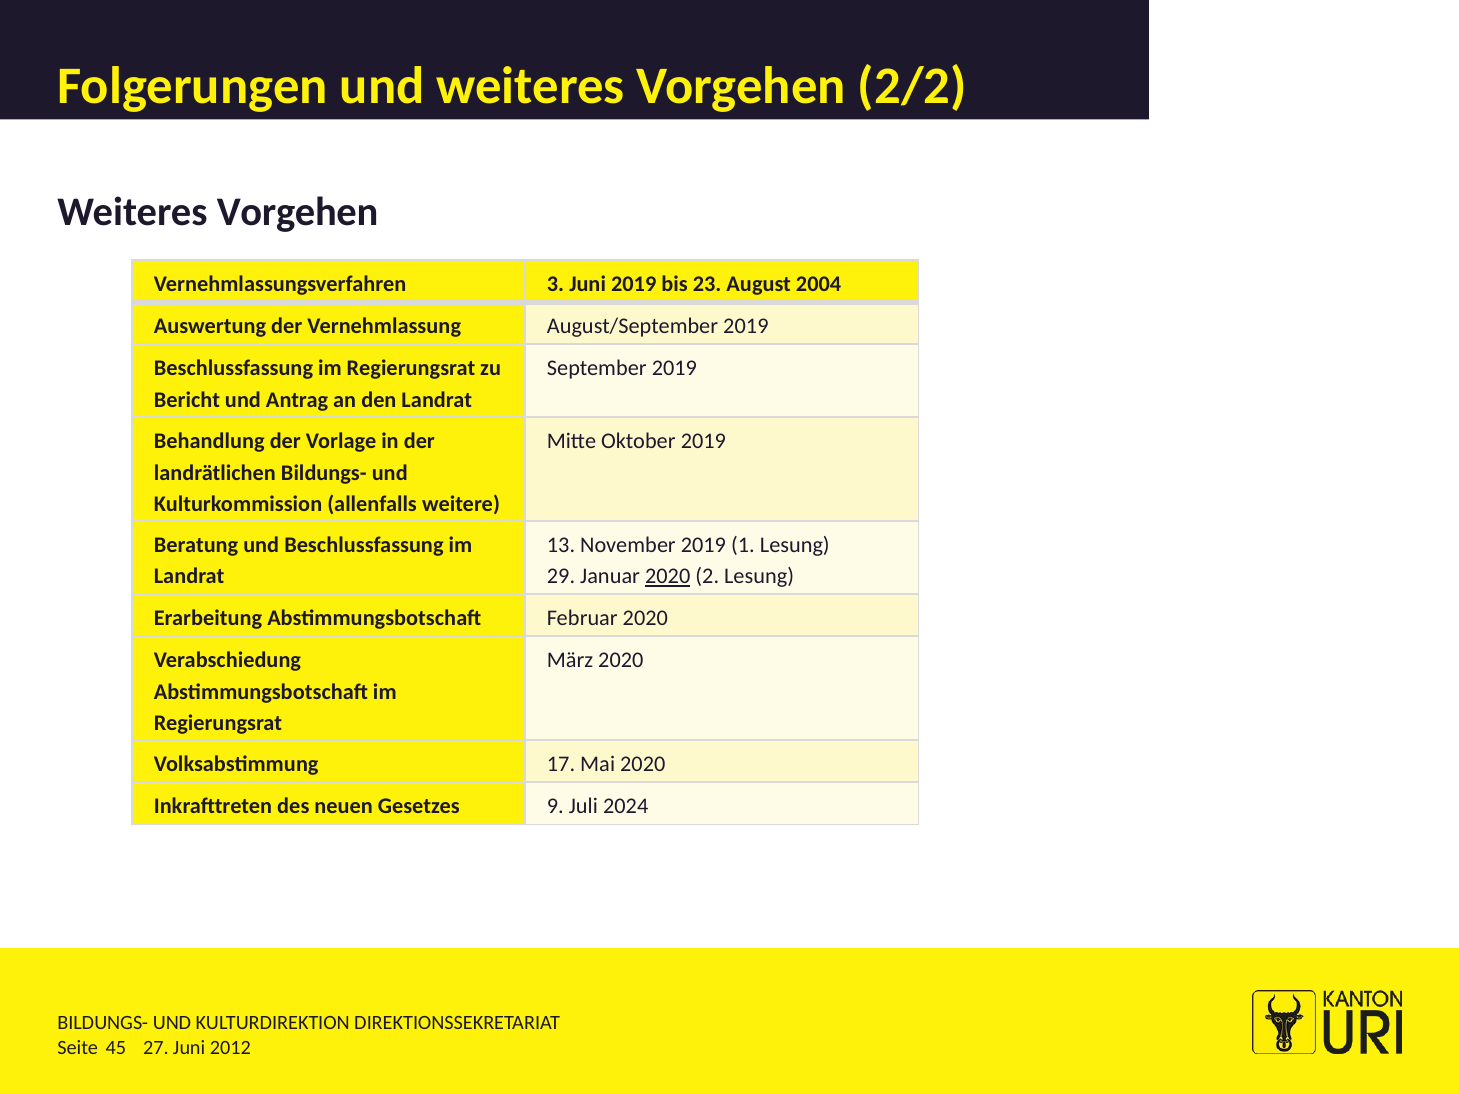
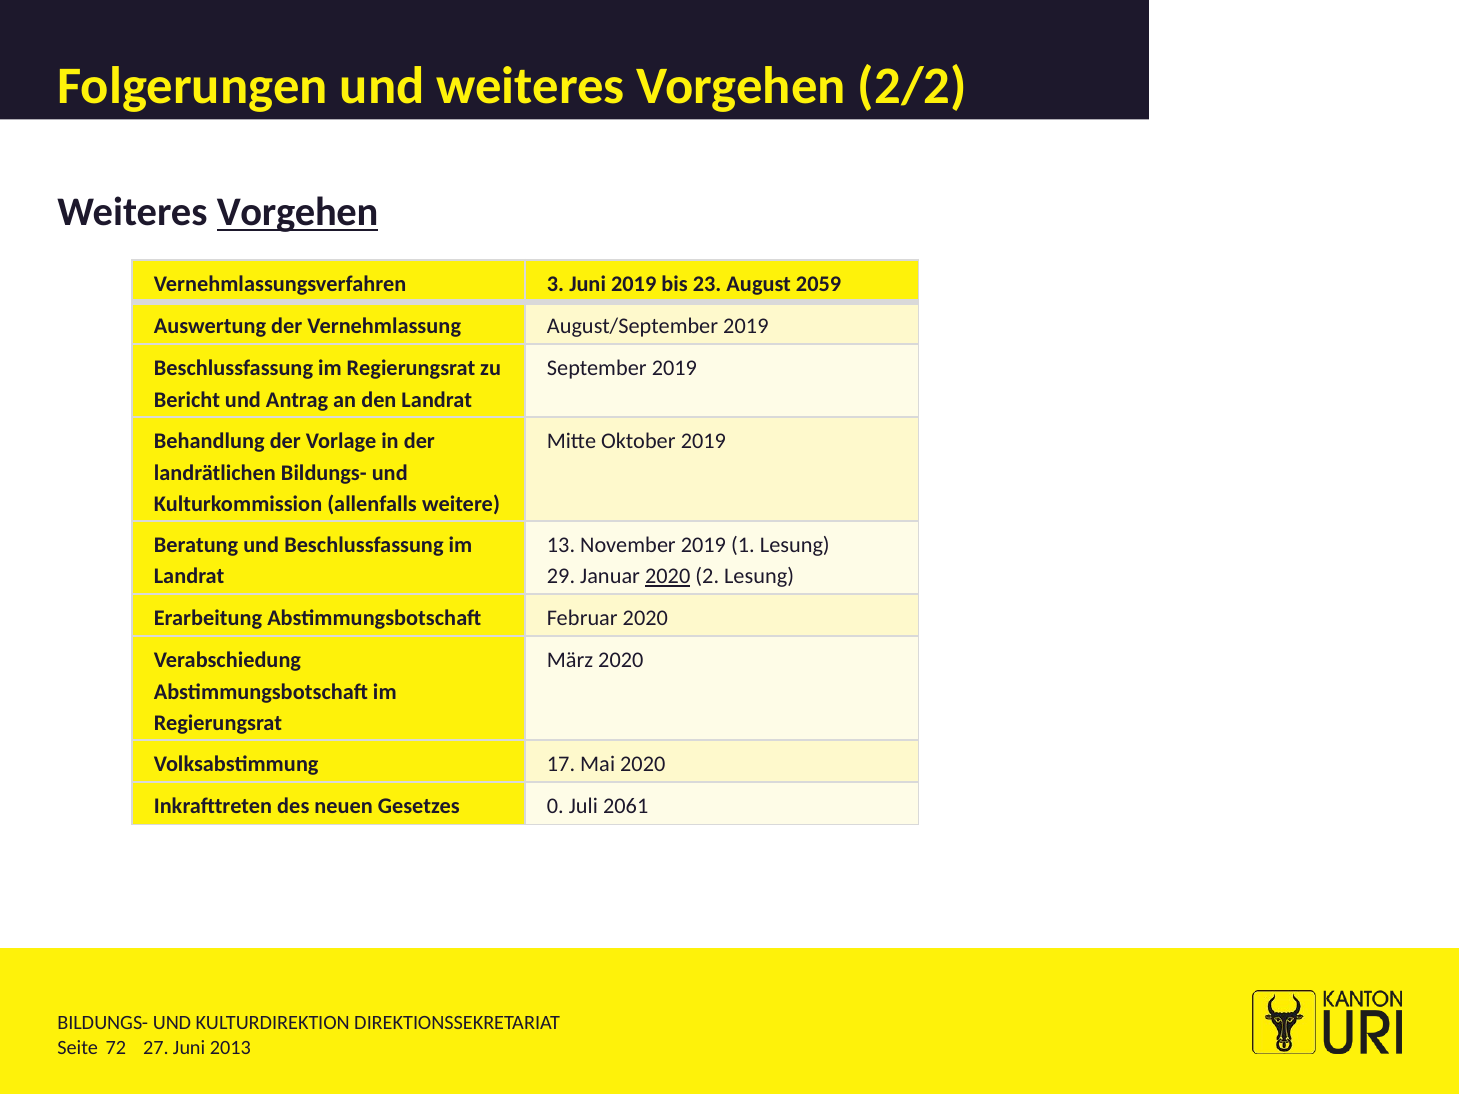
Vorgehen at (298, 213) underline: none -> present
2004: 2004 -> 2059
9: 9 -> 0
2024: 2024 -> 2061
45: 45 -> 72
2012: 2012 -> 2013
